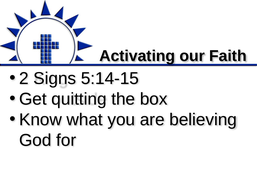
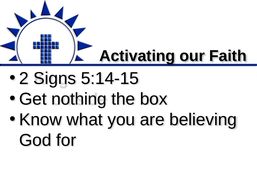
quitting: quitting -> nothing
